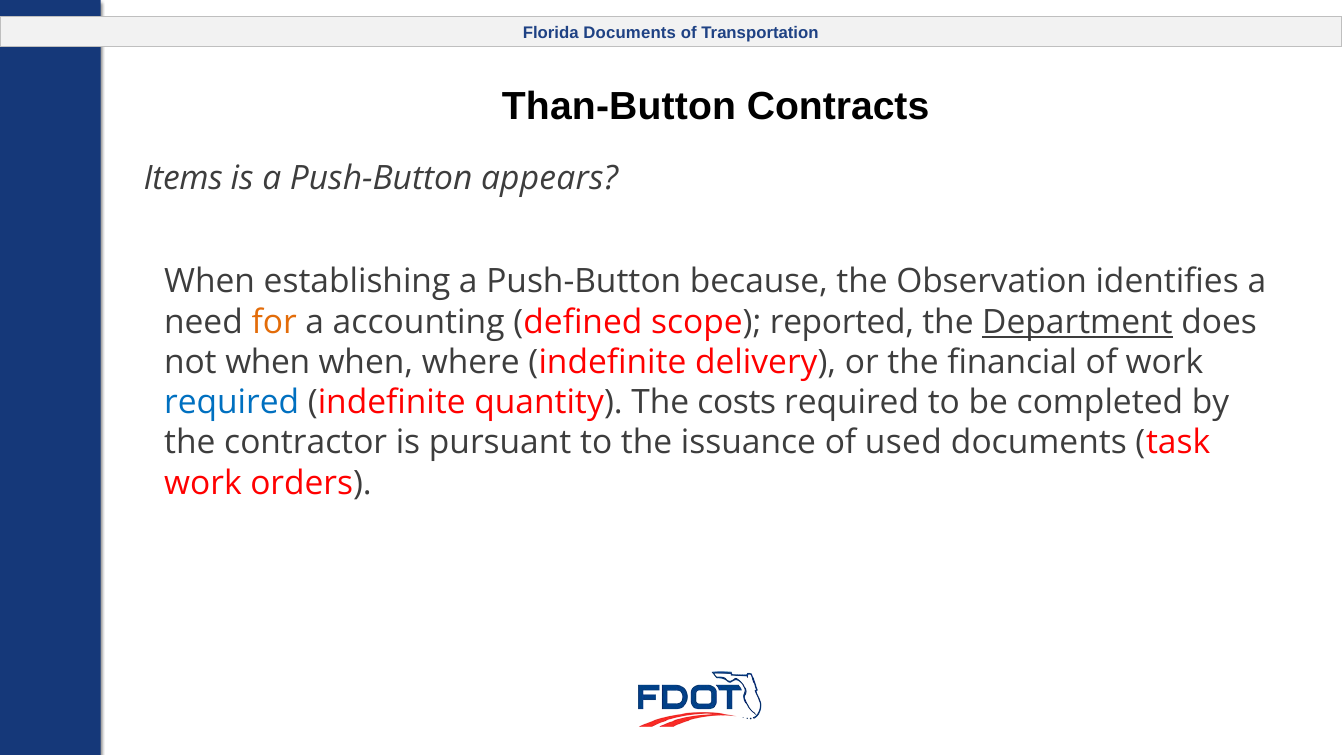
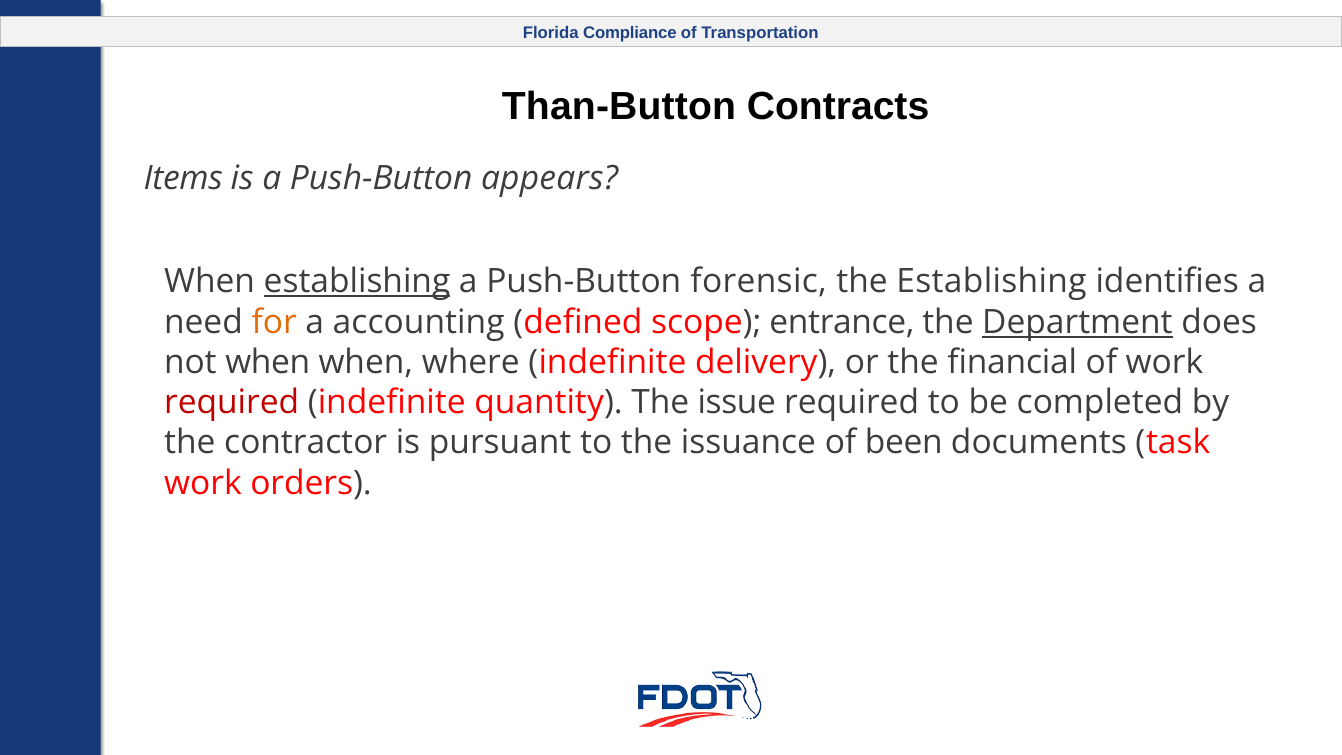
Documents at (630, 33): Documents -> Compliance
establishing at (357, 282) underline: none -> present
because: because -> forensic
the Observation: Observation -> Establishing
reported: reported -> entrance
required at (232, 403) colour: blue -> red
costs: costs -> issue
used: used -> been
